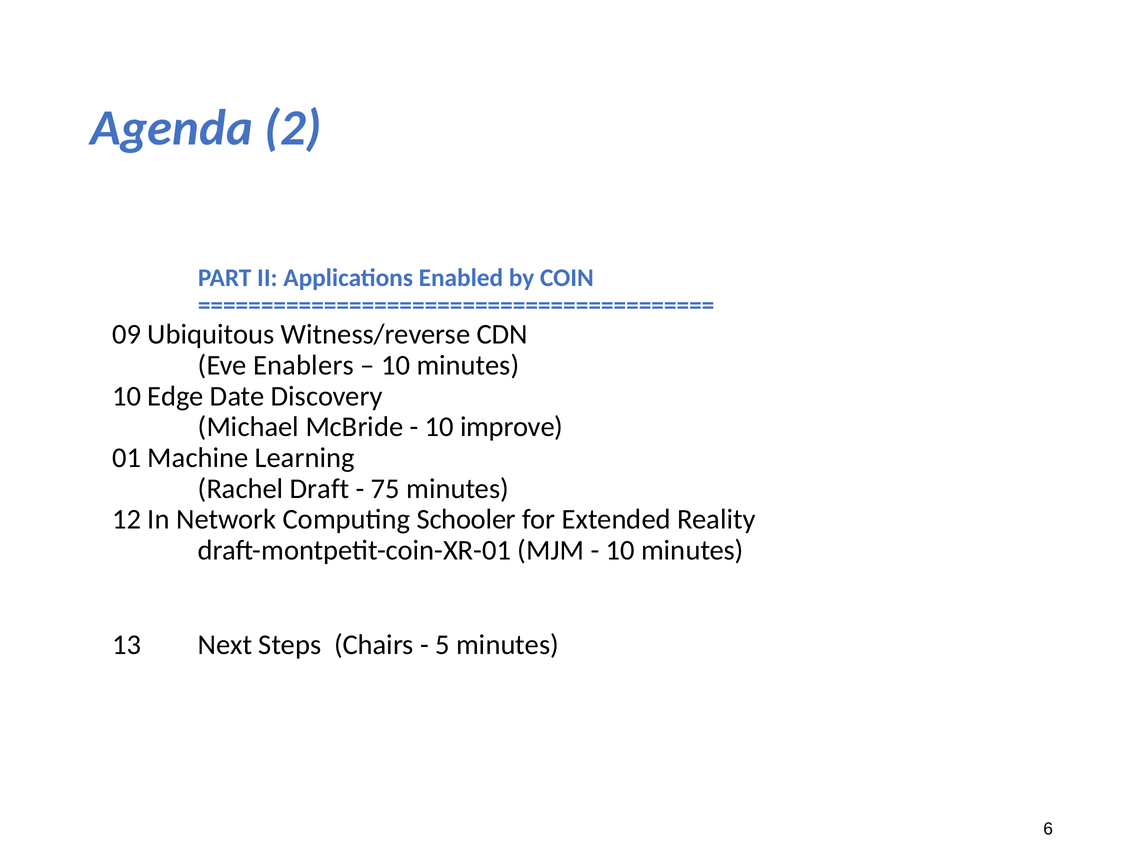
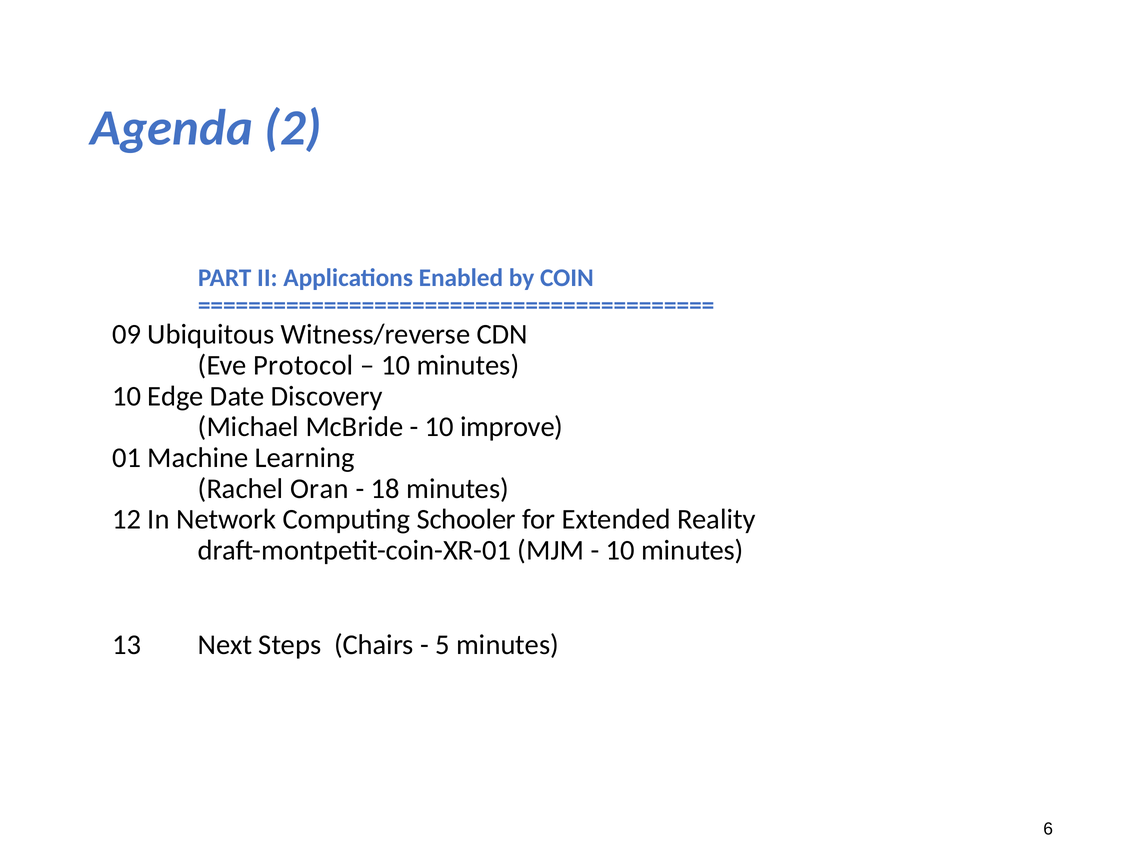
Enablers: Enablers -> Protocol
Draft: Draft -> Oran
75: 75 -> 18
